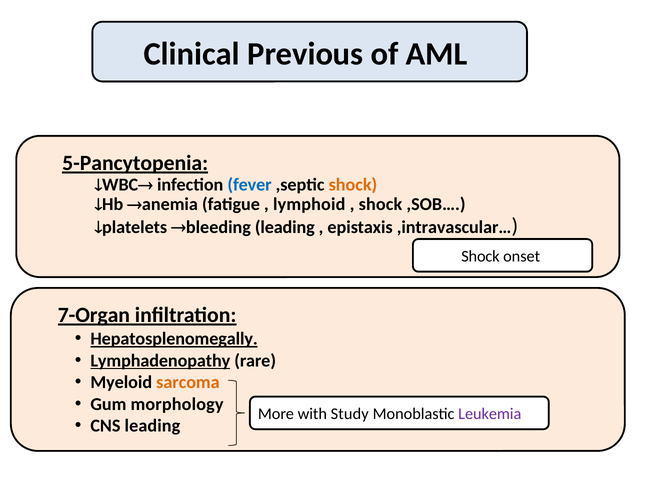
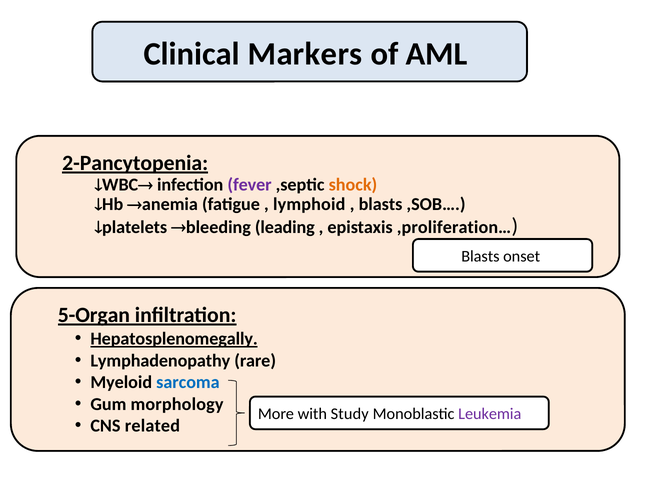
Previous: Previous -> Markers
5-Pancytopenia: 5-Pancytopenia -> 2-Pancytopenia
fever colour: blue -> purple
shock at (380, 204): shock -> blasts
,intravascular…: ,intravascular… -> ,proliferation…
Shock at (480, 256): Shock -> Blasts
7-Organ: 7-Organ -> 5-Organ
Lymphadenopathy underline: present -> none
sarcoma colour: orange -> blue
CNS leading: leading -> related
